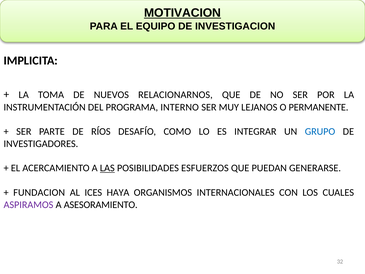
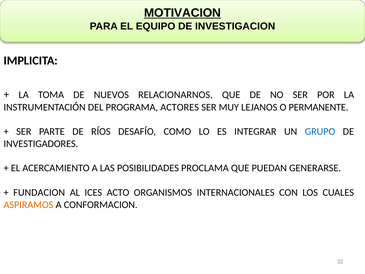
INTERNO: INTERNO -> ACTORES
LAS underline: present -> none
ESFUERZOS: ESFUERZOS -> PROCLAMA
HAYA: HAYA -> ACTO
ASPIRAMOS colour: purple -> orange
ASESORAMIENTO: ASESORAMIENTO -> CONFORMACION
